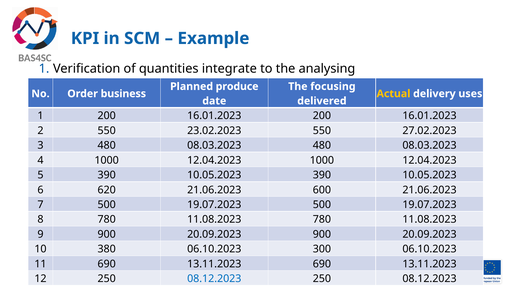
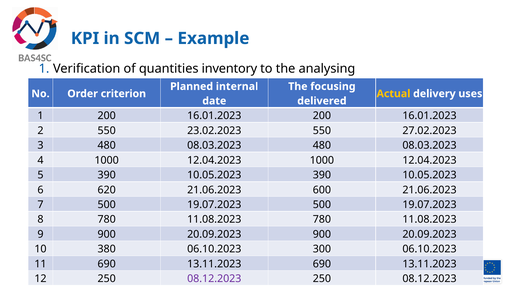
integrate: integrate -> inventory
produce: produce -> internal
business: business -> criterion
08.12.2023 at (214, 279) colour: blue -> purple
